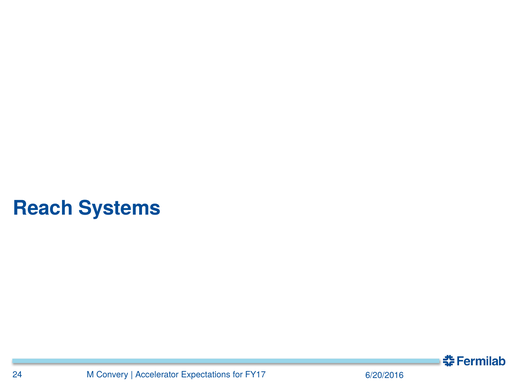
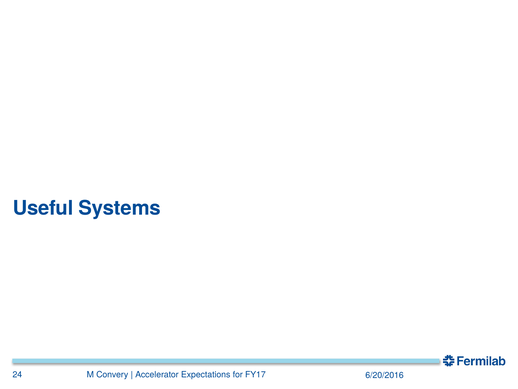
Reach: Reach -> Useful
